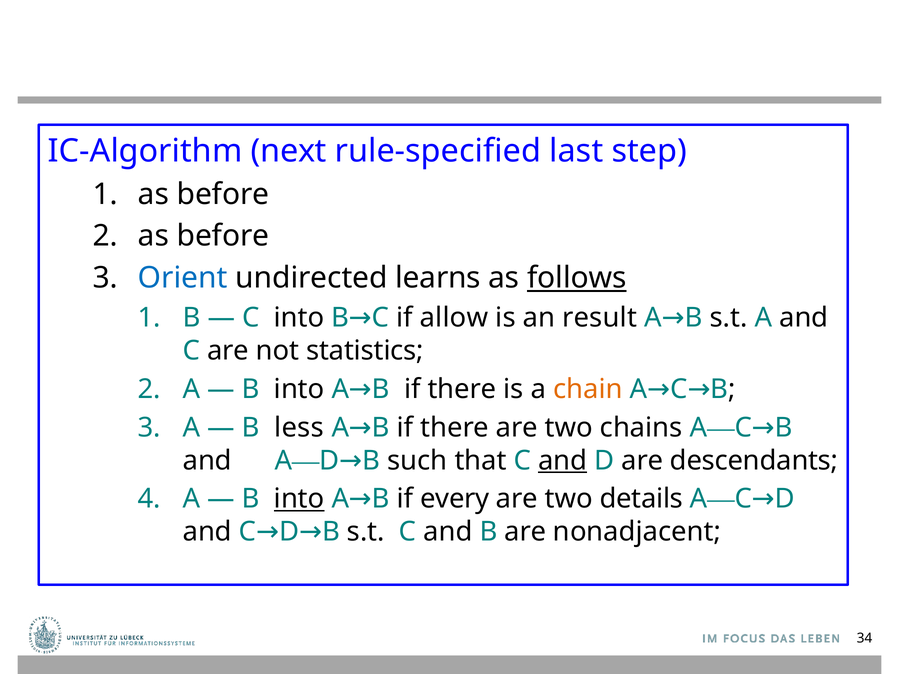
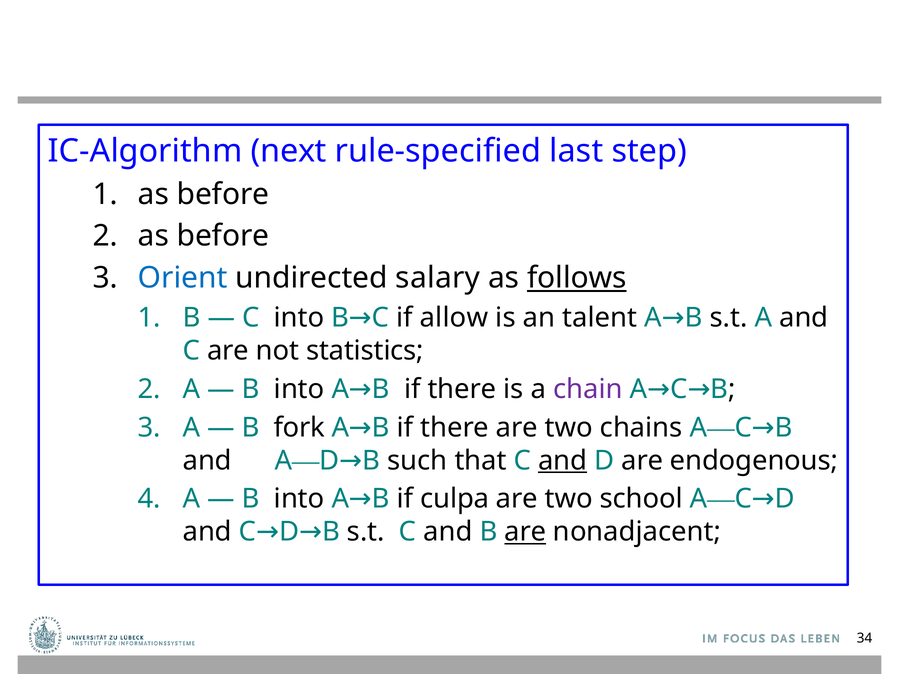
learns: learns -> salary
result: result -> talent
chain colour: orange -> purple
less: less -> fork
descendants: descendants -> endogenous
every: every -> culpa
details: details -> school
into at (299, 499) underline: present -> none
are at (525, 532) underline: none -> present
